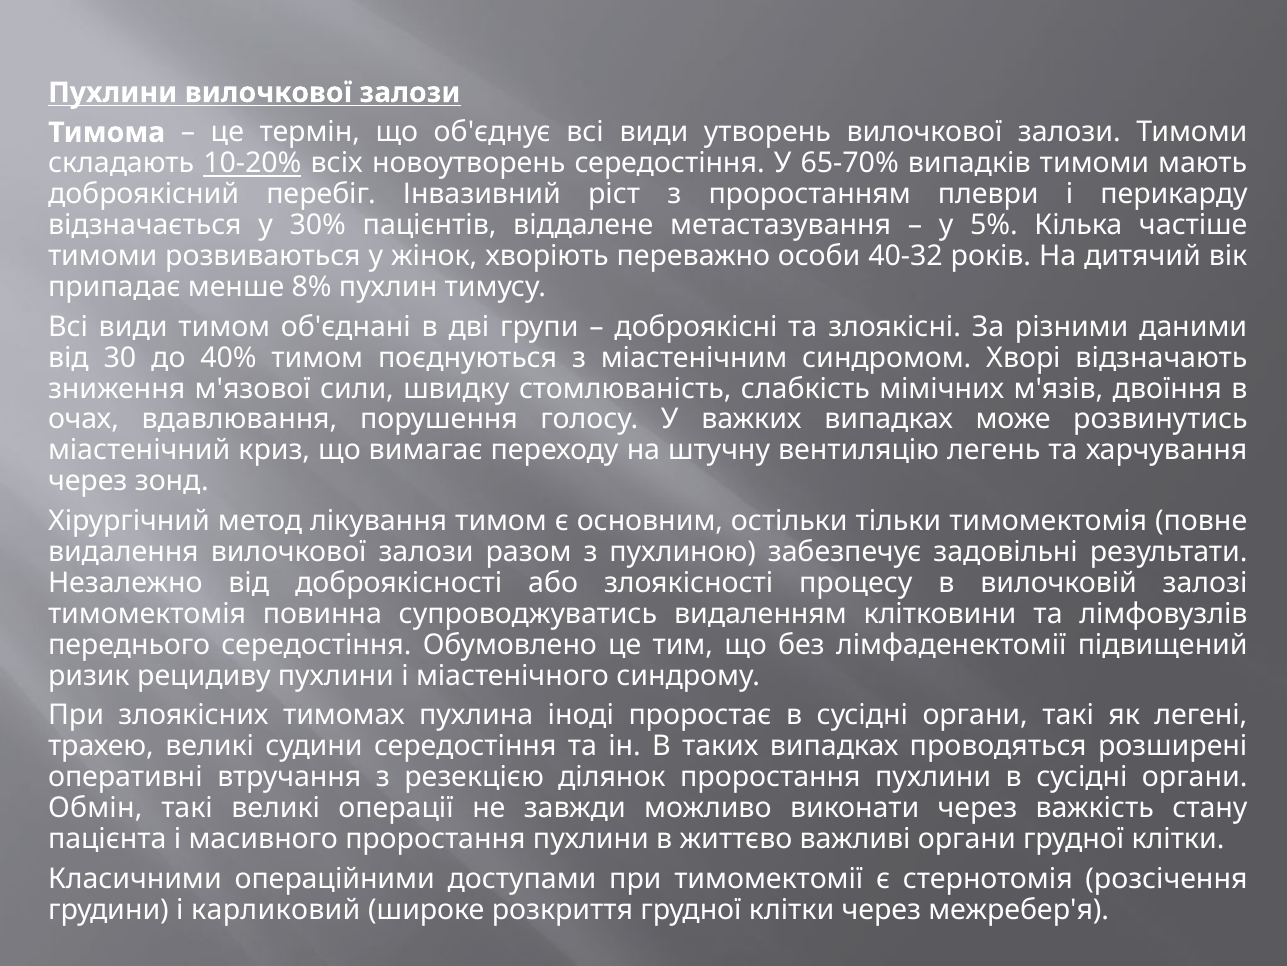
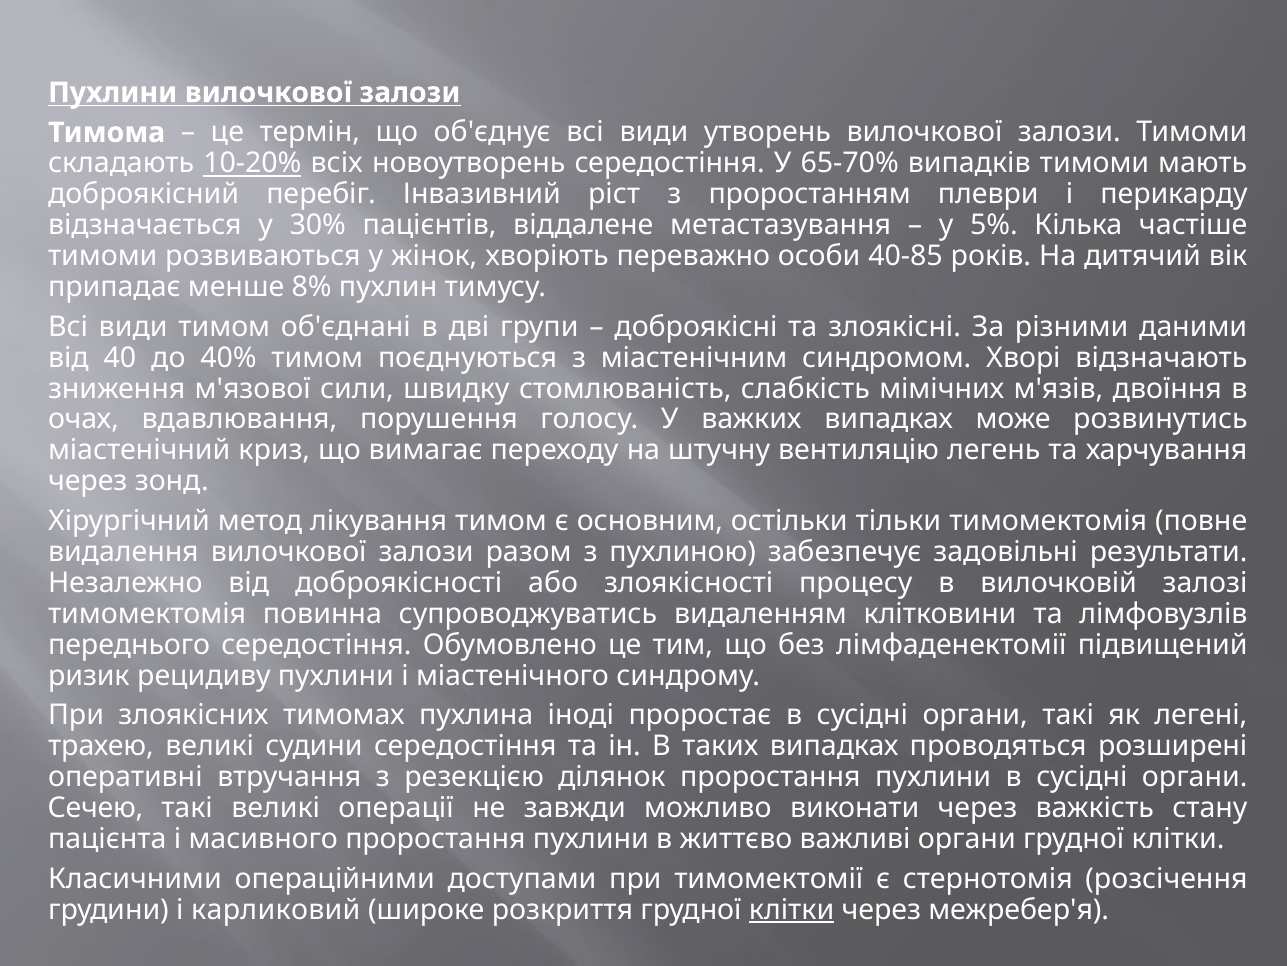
40-32: 40-32 -> 40-85
30: 30 -> 40
Обмін: Обмін -> Сечею
клітки at (792, 909) underline: none -> present
